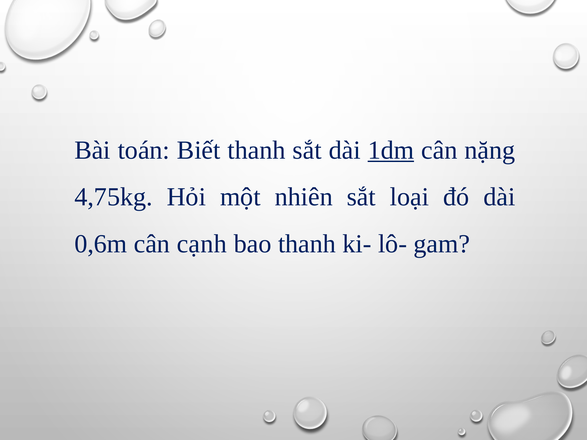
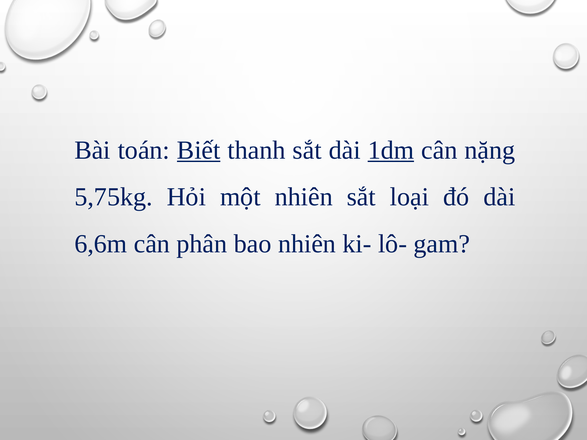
Biết underline: none -> present
4,75kg: 4,75kg -> 5,75kg
0,6m: 0,6m -> 6,6m
cạnh: cạnh -> phân
bao thanh: thanh -> nhiên
